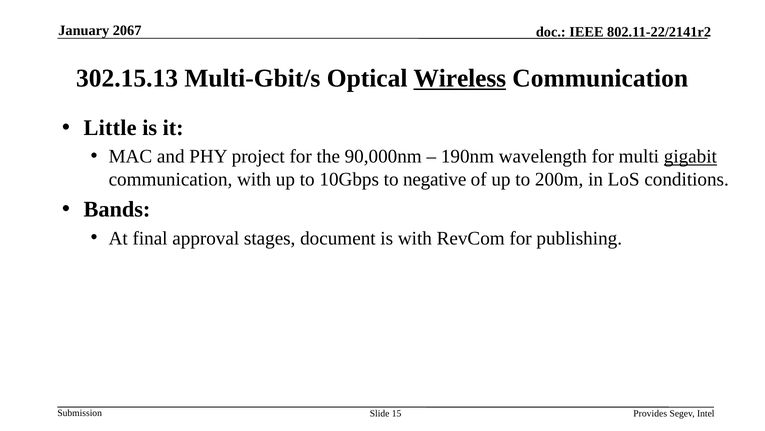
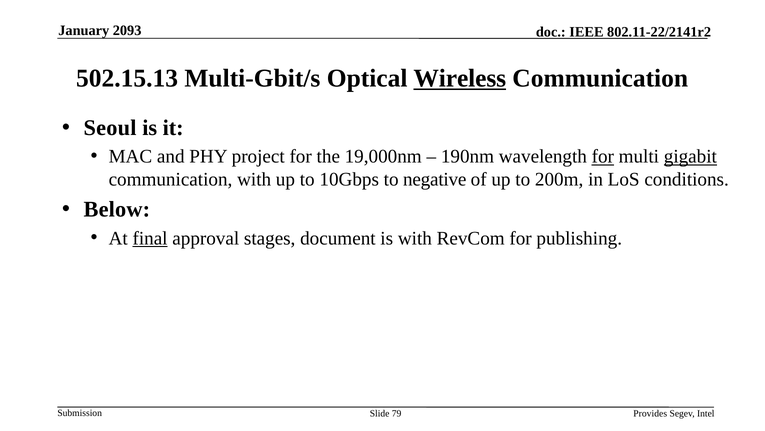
2067: 2067 -> 2093
302.15.13: 302.15.13 -> 502.15.13
Little: Little -> Seoul
90,000nm: 90,000nm -> 19,000nm
for at (603, 156) underline: none -> present
Bands: Bands -> Below
final underline: none -> present
15: 15 -> 79
